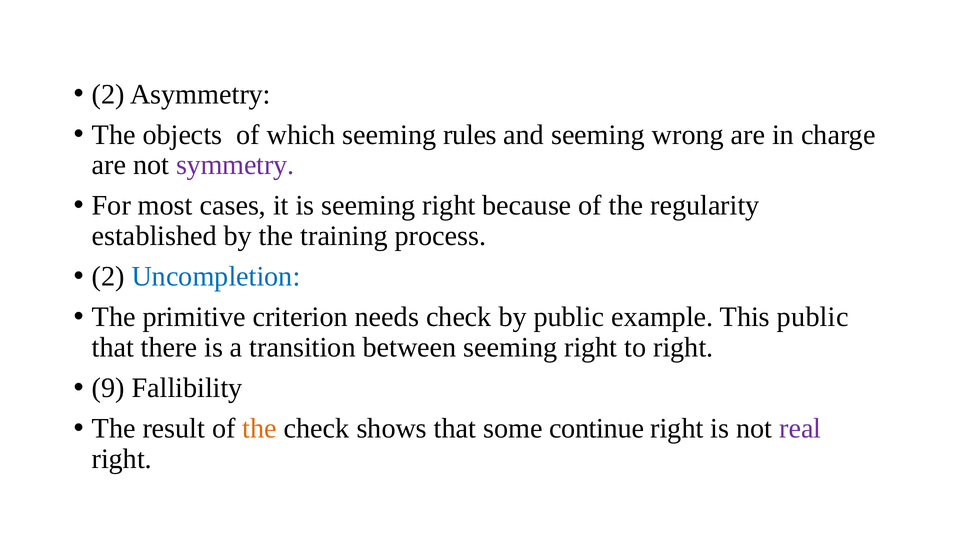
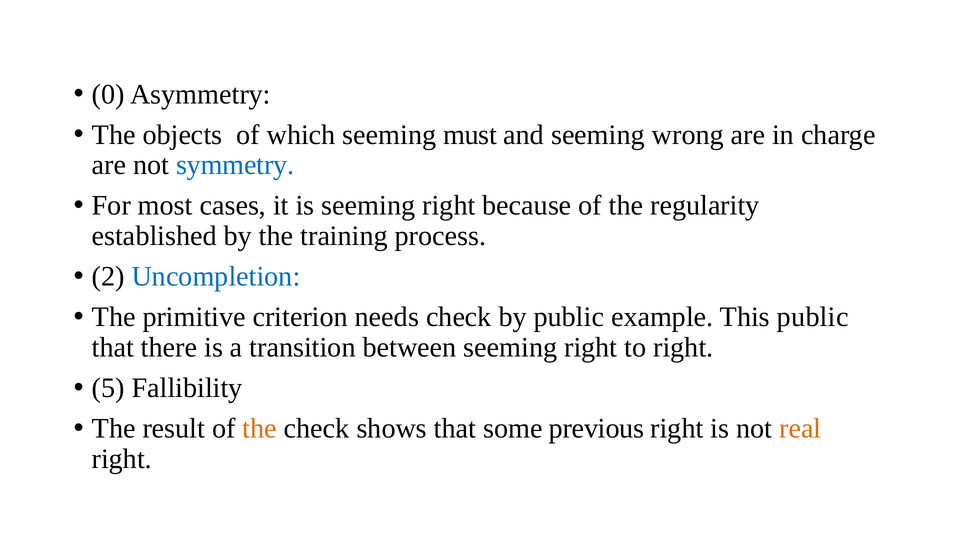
2 at (108, 94): 2 -> 0
rules: rules -> must
symmetry colour: purple -> blue
9: 9 -> 5
continue: continue -> previous
real colour: purple -> orange
